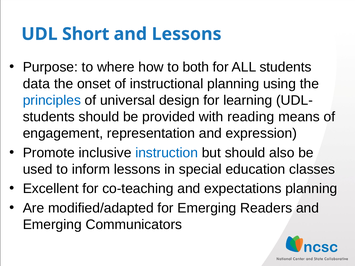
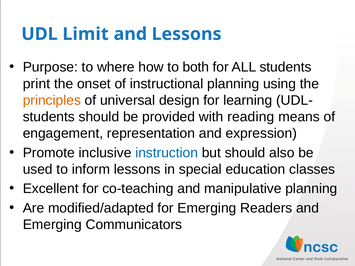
Short: Short -> Limit
data: data -> print
principles colour: blue -> orange
expectations: expectations -> manipulative
